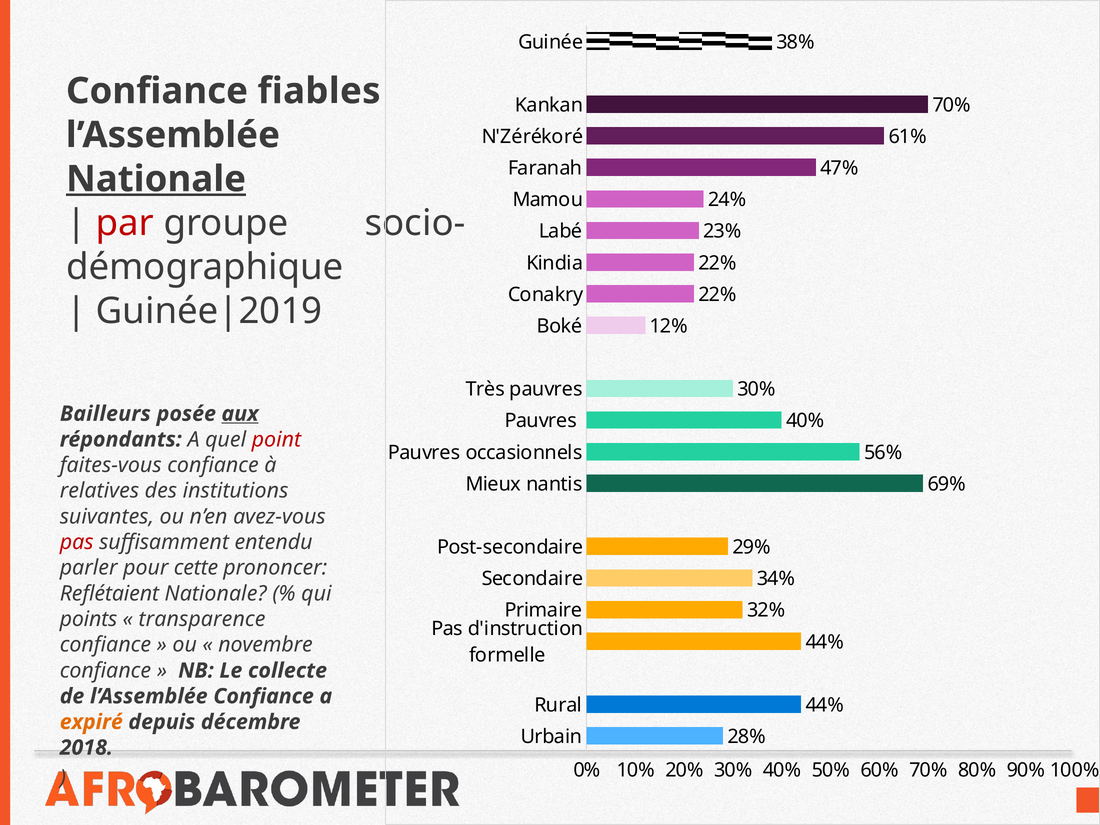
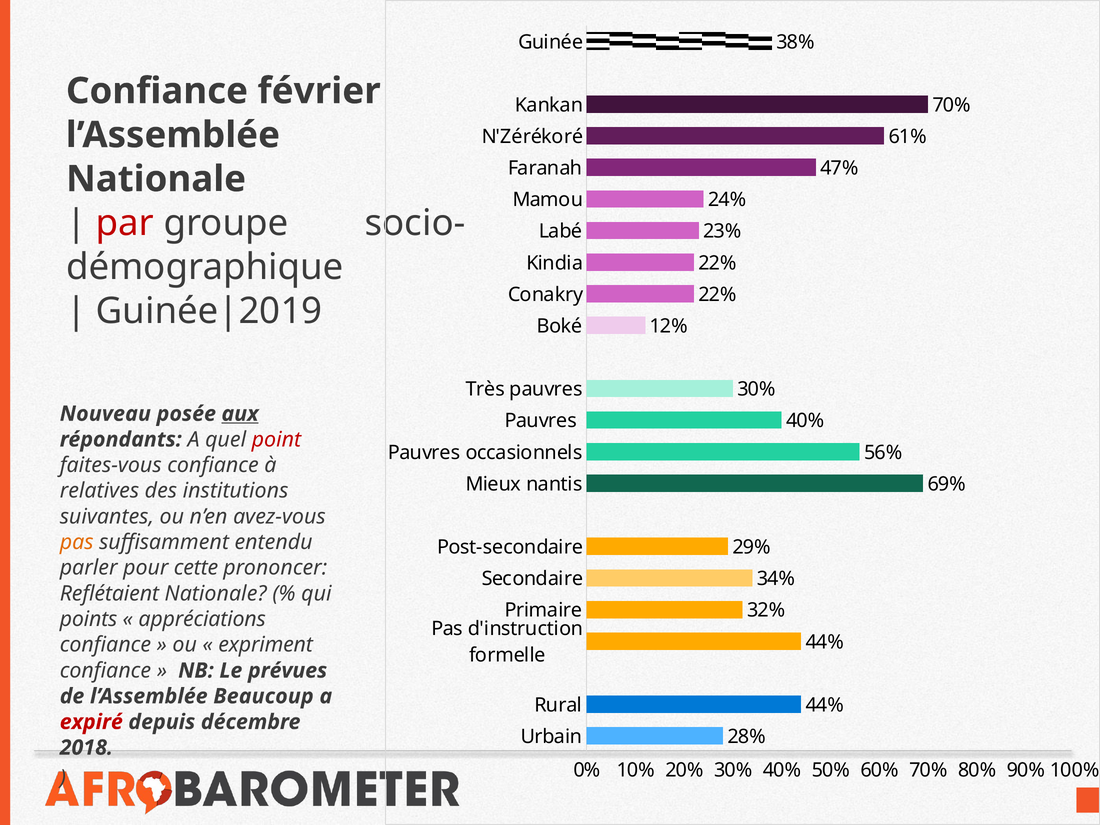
fiables: fiables -> février
Nationale at (156, 179) underline: present -> none
Bailleurs: Bailleurs -> Nouveau
pas at (77, 542) colour: red -> orange
transparence: transparence -> appréciations
novembre: novembre -> expriment
collecte: collecte -> prévues
l’Assemblée Confiance: Confiance -> Beaucoup
expiré colour: orange -> red
